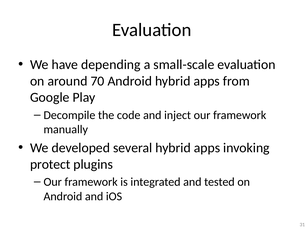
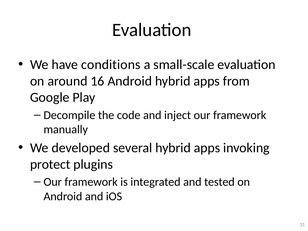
depending: depending -> conditions
70: 70 -> 16
